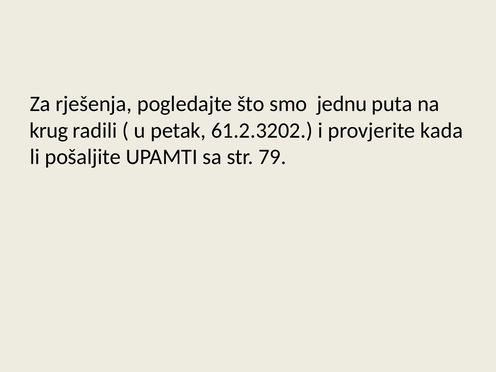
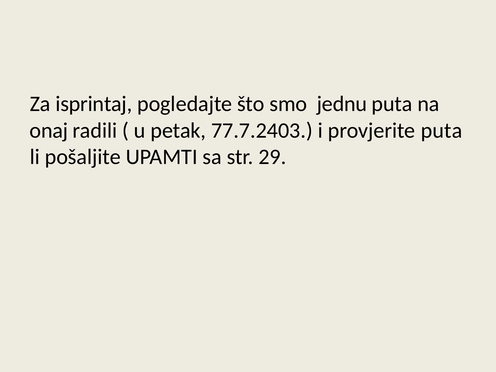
rješenja: rješenja -> isprintaj
krug: krug -> onaj
61.2.3202: 61.2.3202 -> 77.7.2403
provjerite kada: kada -> puta
79: 79 -> 29
